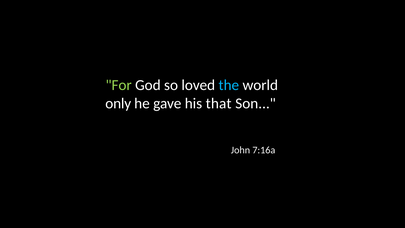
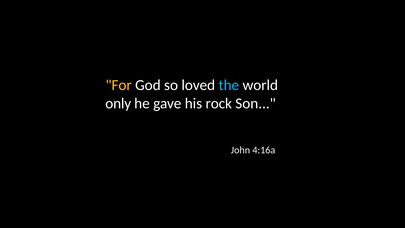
For colour: light green -> yellow
that: that -> rock
7:16a: 7:16a -> 4:16a
